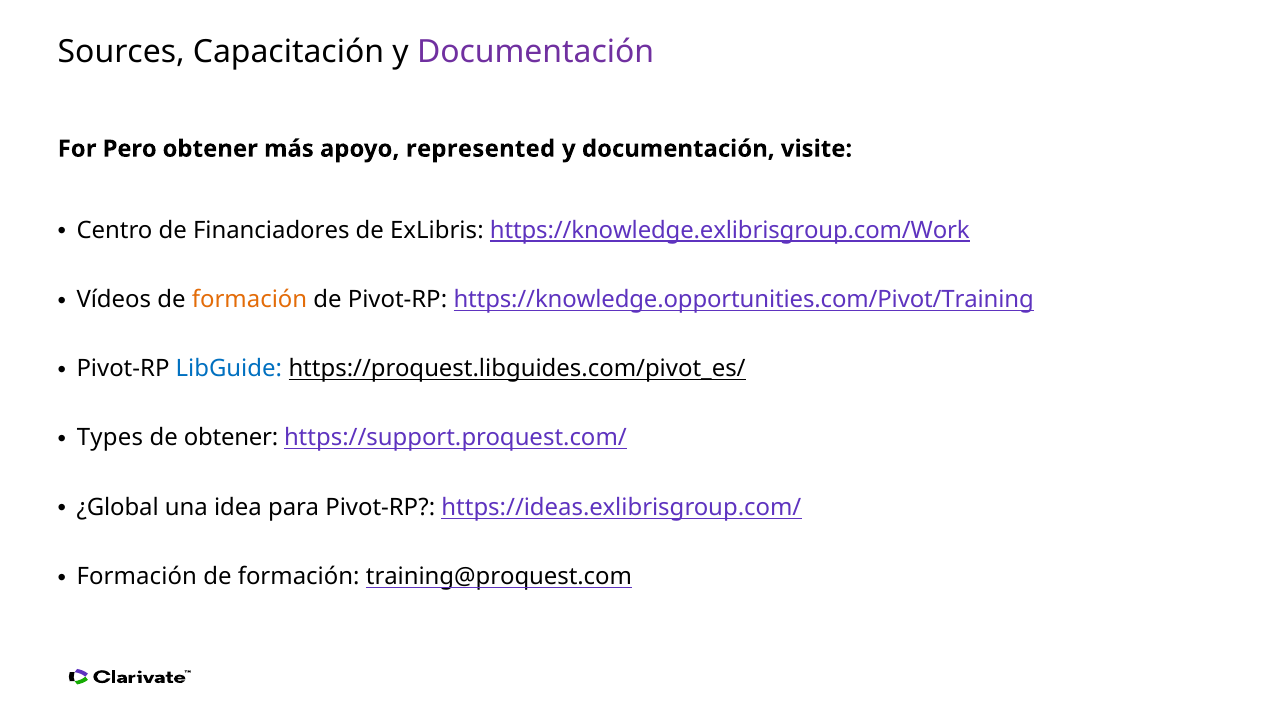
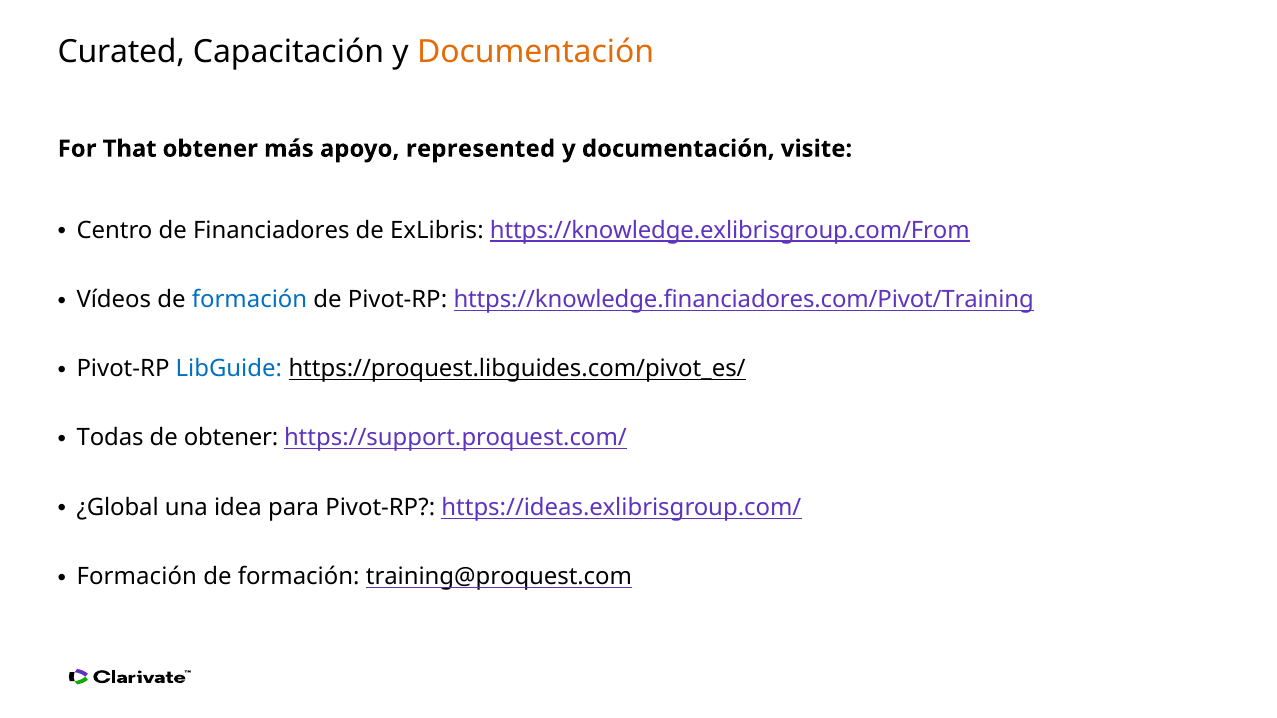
Sources: Sources -> Curated
Documentación at (536, 52) colour: purple -> orange
Pero: Pero -> That
https://knowledge.exlibrisgroup.com/Work: https://knowledge.exlibrisgroup.com/Work -> https://knowledge.exlibrisgroup.com/From
formación at (250, 300) colour: orange -> blue
https://knowledge.opportunities.com/Pivot/Training: https://knowledge.opportunities.com/Pivot/Training -> https://knowledge.financiadores.com/Pivot/Training
Types: Types -> Todas
